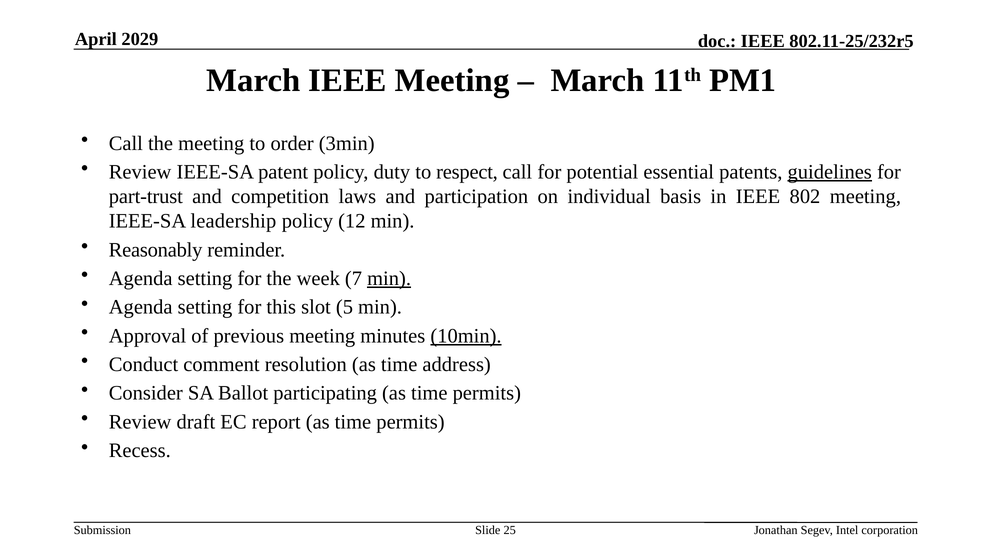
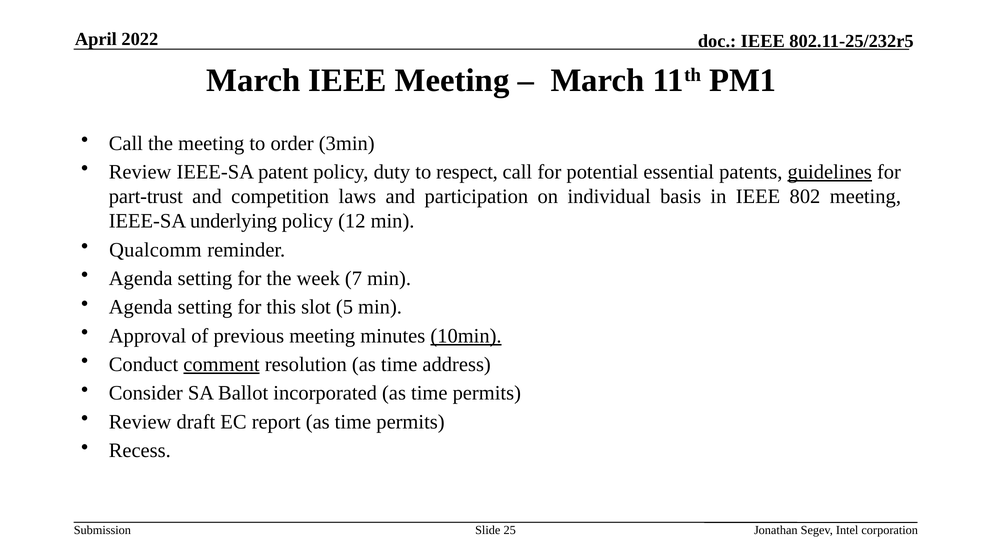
2029: 2029 -> 2022
leadership: leadership -> underlying
Reasonably: Reasonably -> Qualcomm
min at (389, 278) underline: present -> none
comment underline: none -> present
participating: participating -> incorporated
